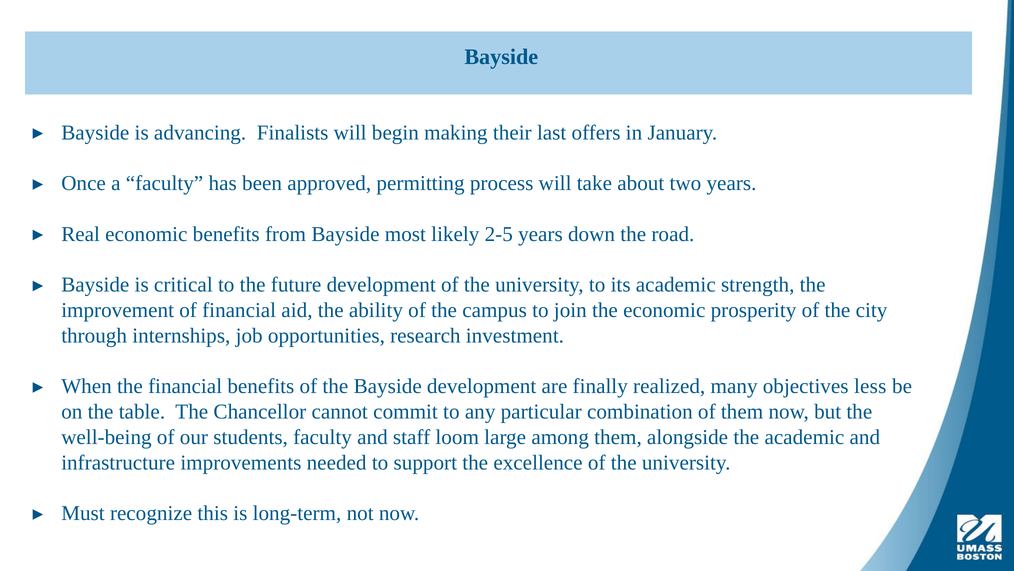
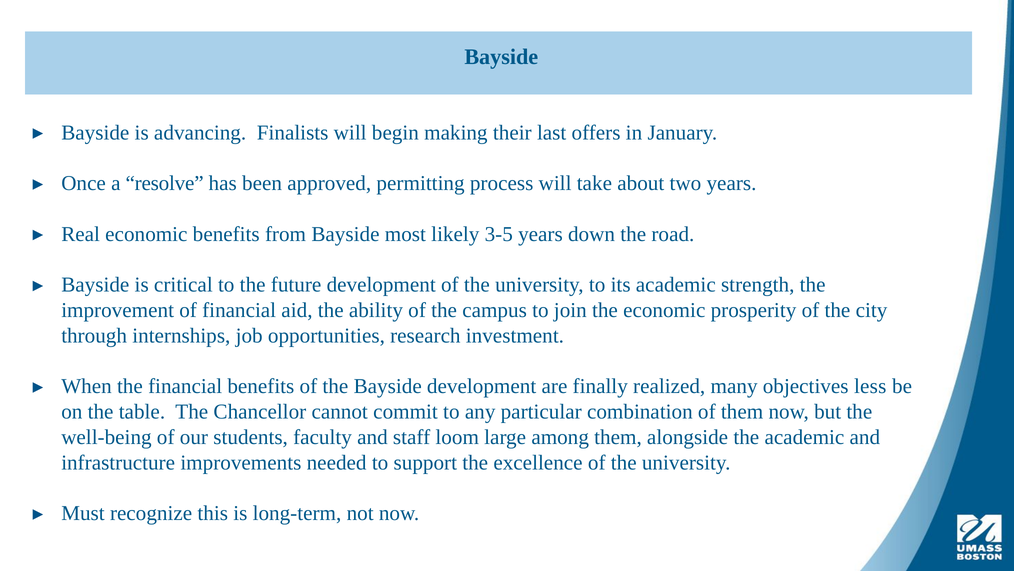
a faculty: faculty -> resolve
2-5: 2-5 -> 3-5
